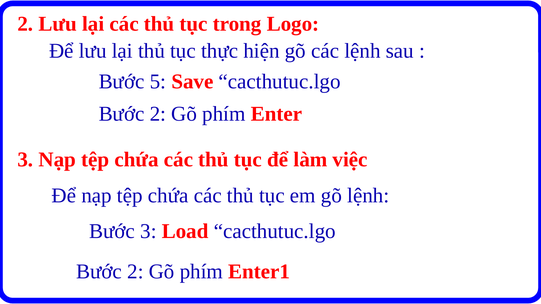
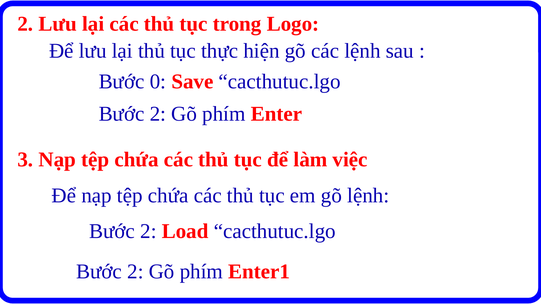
5: 5 -> 0
3 at (148, 231): 3 -> 2
